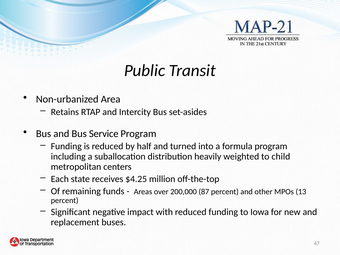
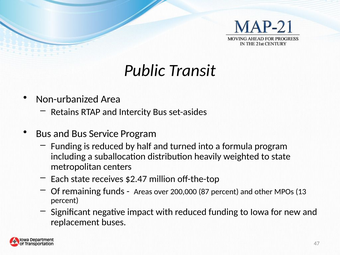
to child: child -> state
$4.25: $4.25 -> $2.47
